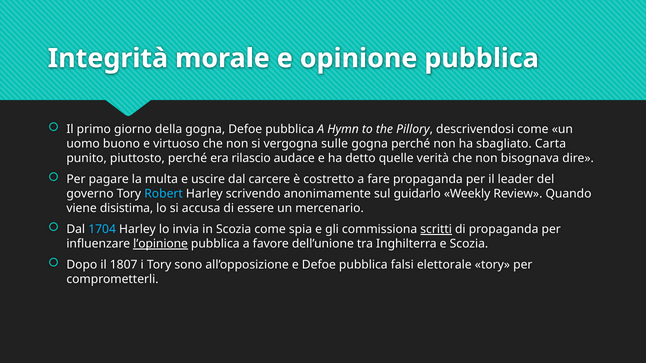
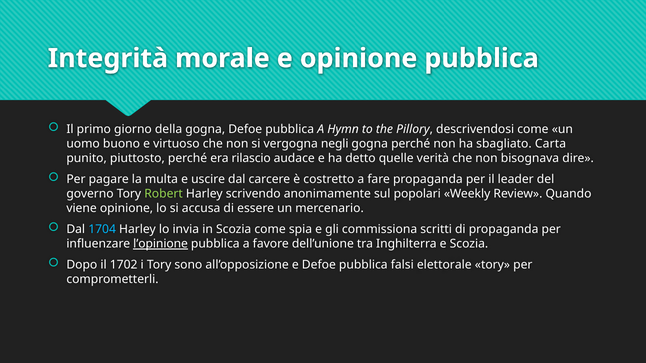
sulle: sulle -> negli
Robert colour: light blue -> light green
guidarlo: guidarlo -> popolari
viene disistima: disistima -> opinione
scritti underline: present -> none
1807: 1807 -> 1702
